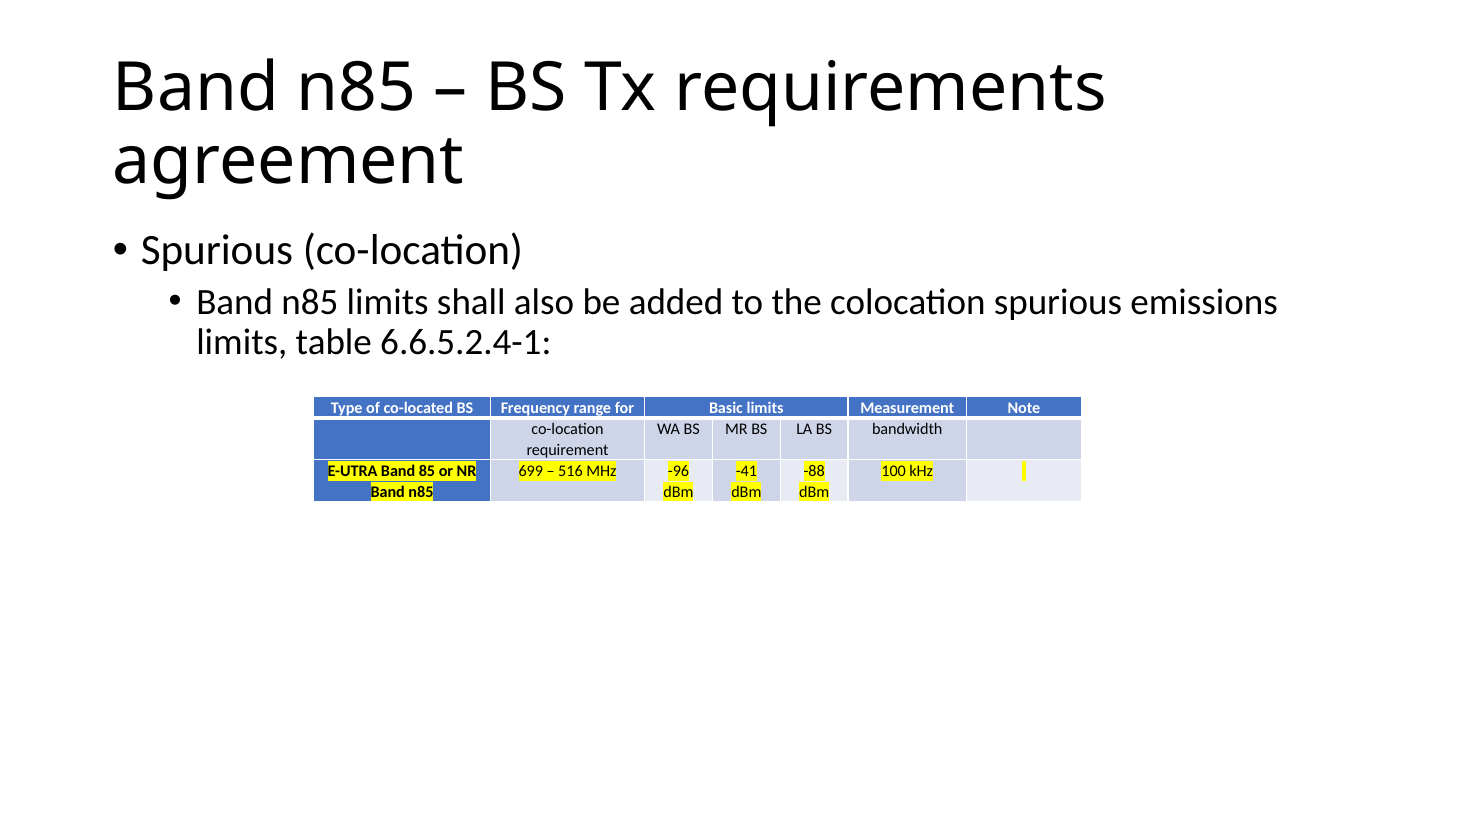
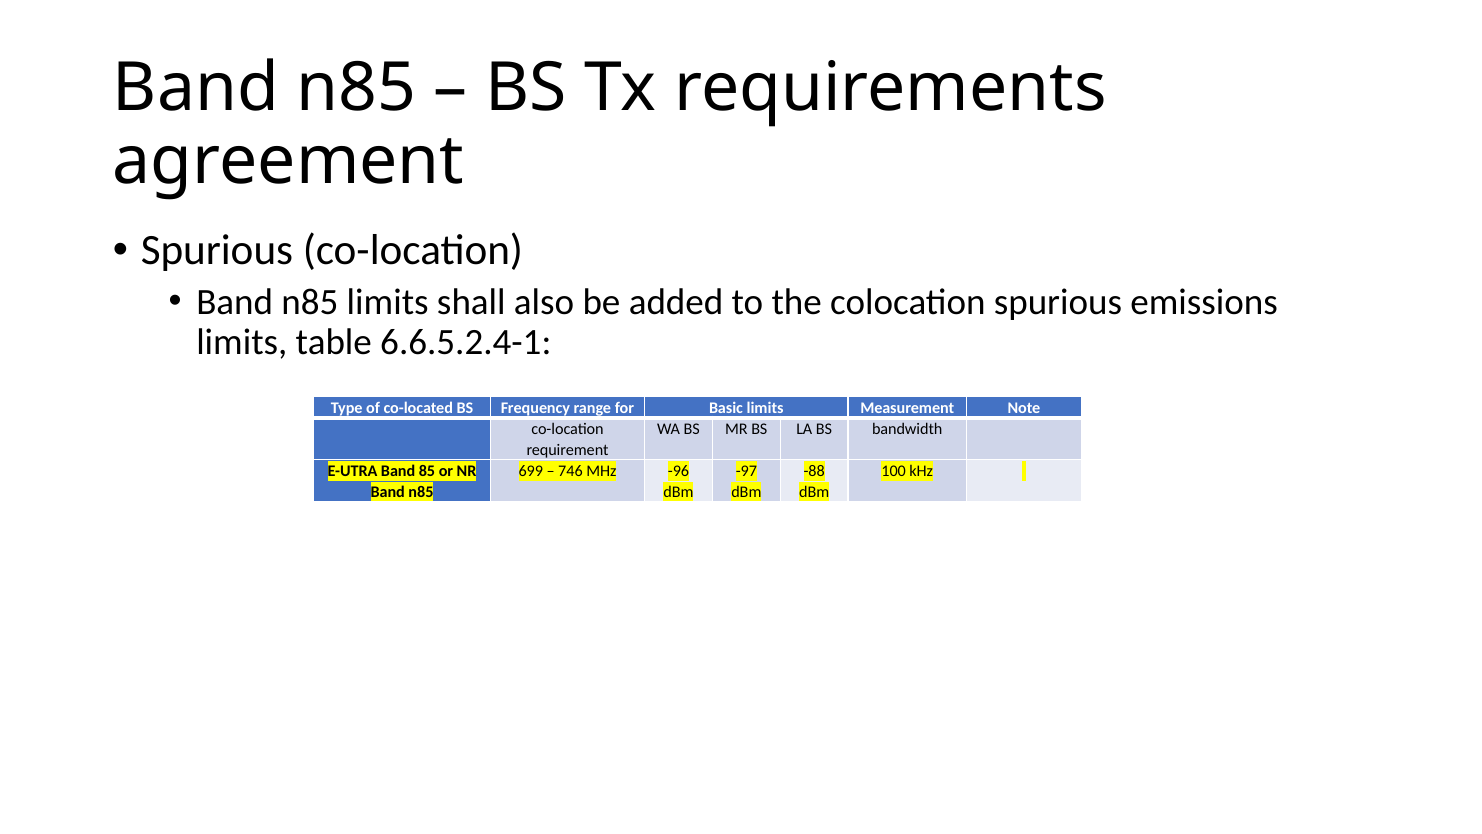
516: 516 -> 746
-41: -41 -> -97
